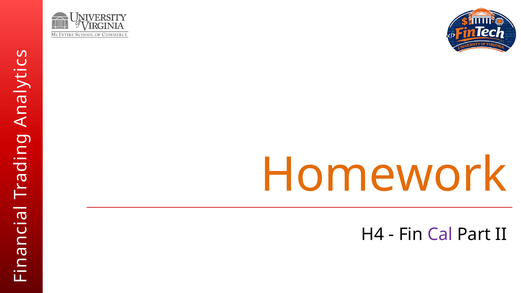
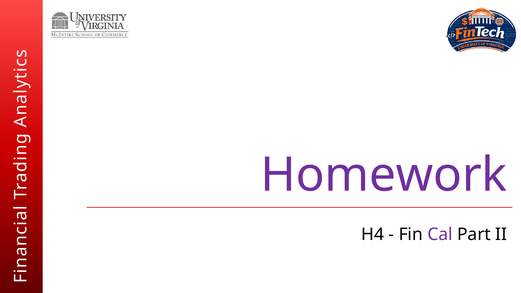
Homework colour: orange -> purple
